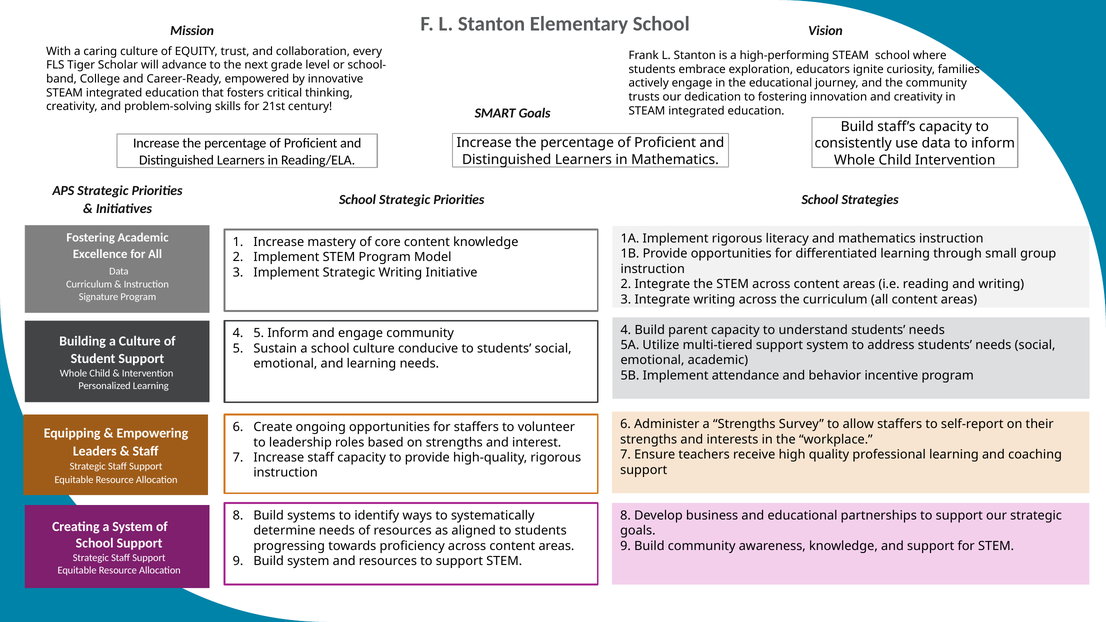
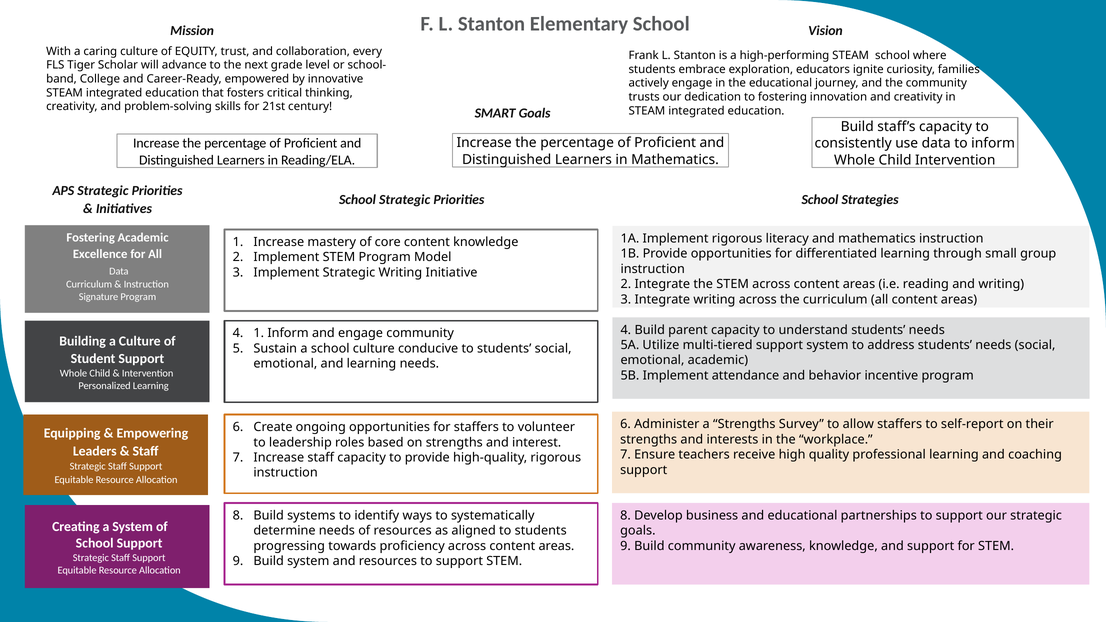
4 5: 5 -> 1
